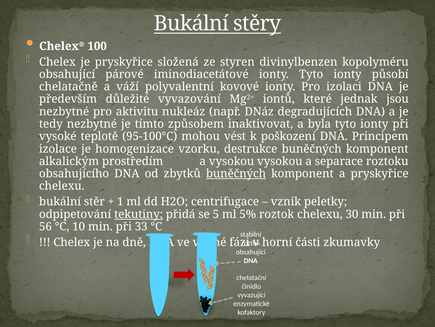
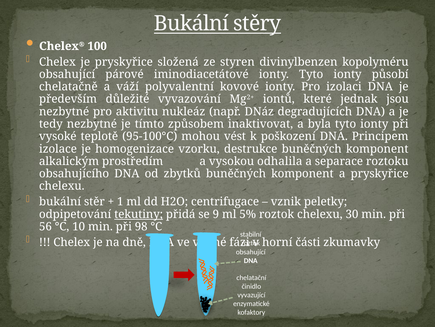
vysokou vysokou: vysokou -> odhalila
buněčných at (236, 173) underline: present -> none
5: 5 -> 9
33: 33 -> 98
